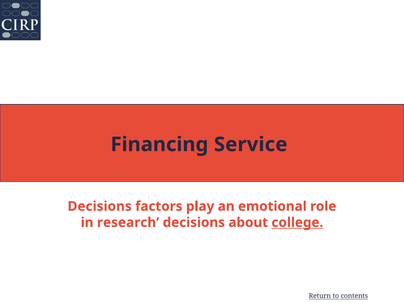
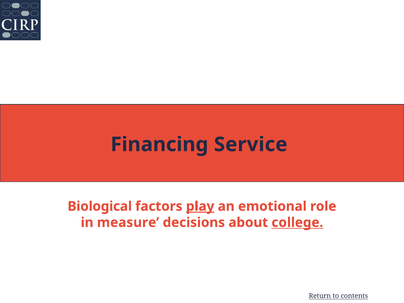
Decisions at (100, 206): Decisions -> Biological
play underline: none -> present
research: research -> measure
